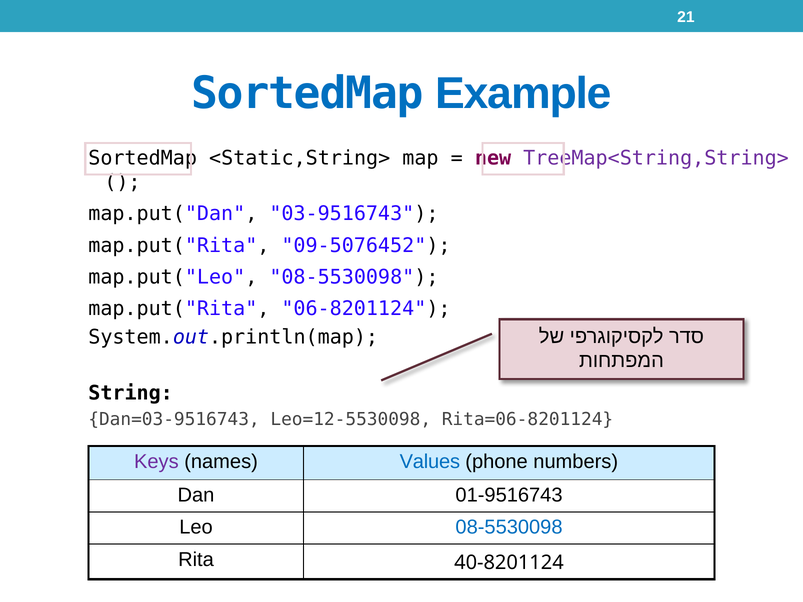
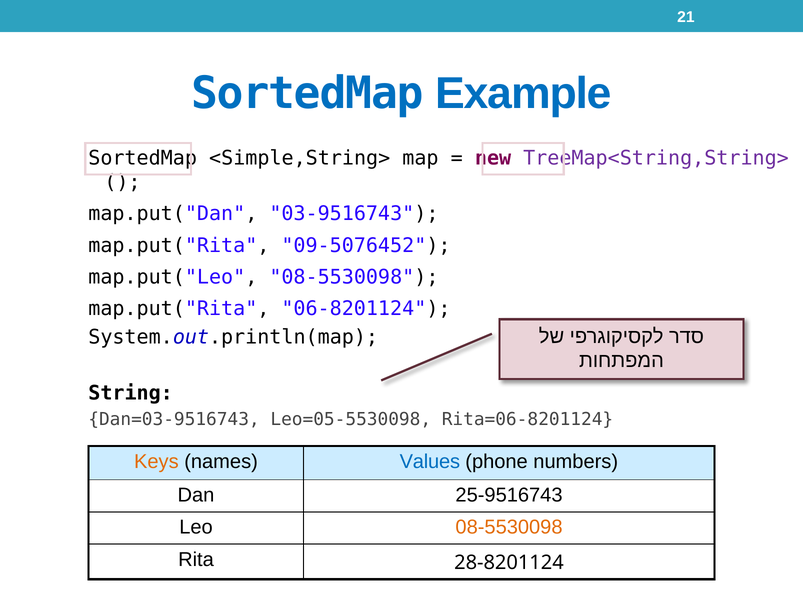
<Static,String>: <Static,String> -> <Simple,String>
Leo=12-5530098: Leo=12-5530098 -> Leo=05-5530098
Keys colour: purple -> orange
01-9516743: 01-9516743 -> 25-9516743
08-5530098 at (509, 528) colour: blue -> orange
40-8201124: 40-8201124 -> 28-8201124
